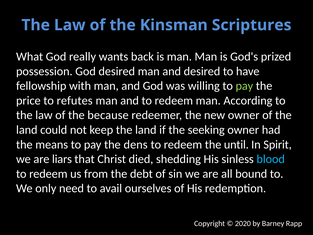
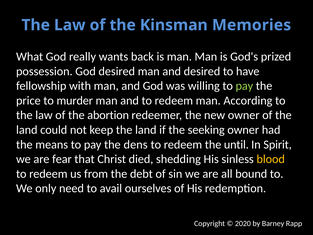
Scriptures: Scriptures -> Memories
refutes: refutes -> murder
because: because -> abortion
liars: liars -> fear
blood colour: light blue -> yellow
